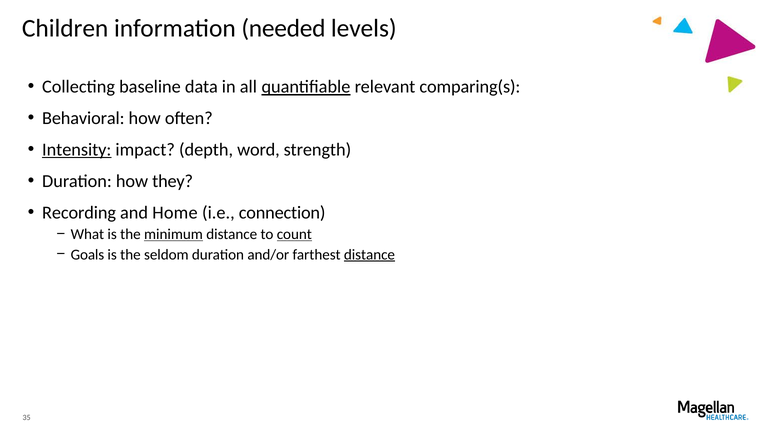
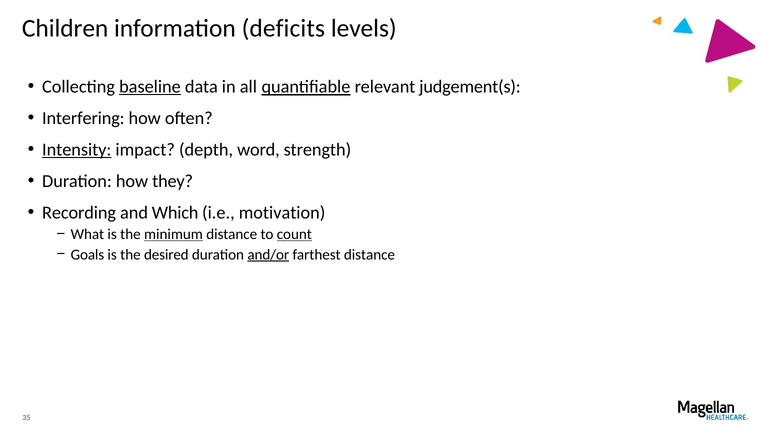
needed: needed -> deficits
baseline underline: none -> present
comparing(s: comparing(s -> judgement(s
Behavioral: Behavioral -> Interfering
Home: Home -> Which
connection: connection -> motivation
seldom: seldom -> desired
and/or underline: none -> present
distance at (369, 255) underline: present -> none
